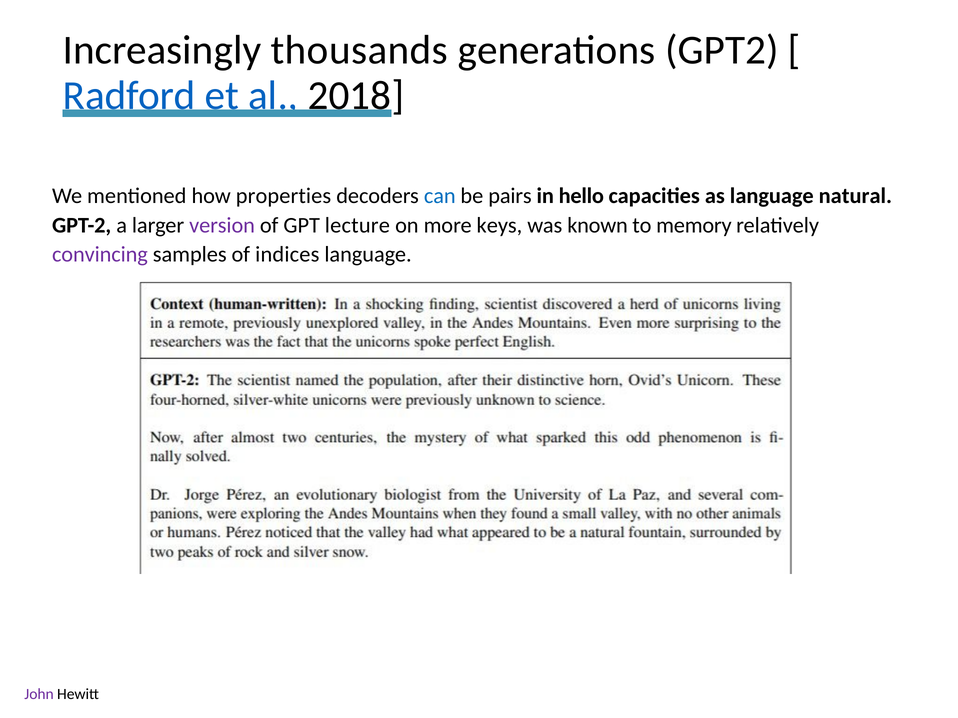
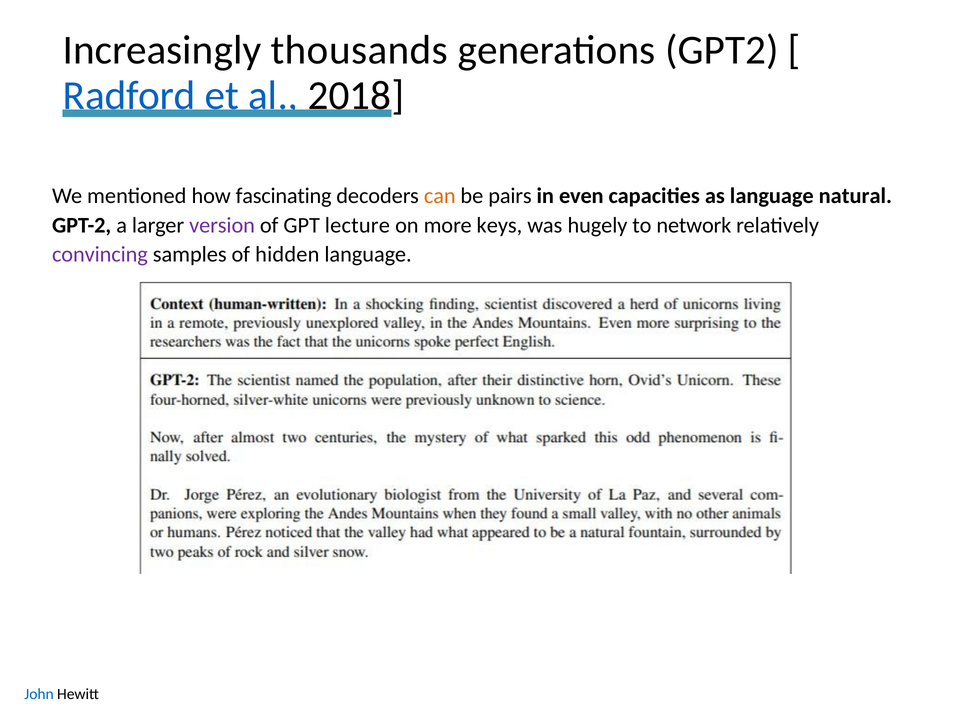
properties: properties -> fascinating
can colour: blue -> orange
hello: hello -> even
known: known -> hugely
memory: memory -> network
indices: indices -> hidden
John colour: purple -> blue
